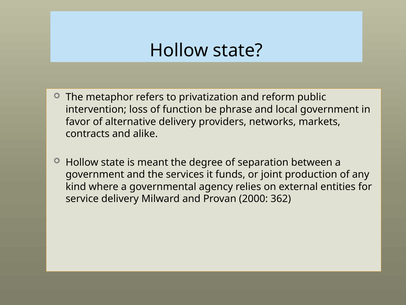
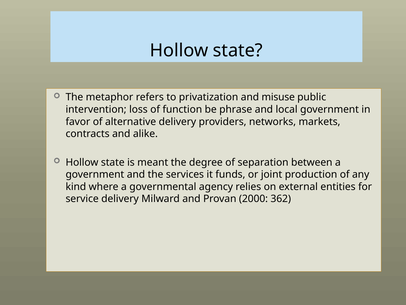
reform: reform -> misuse
